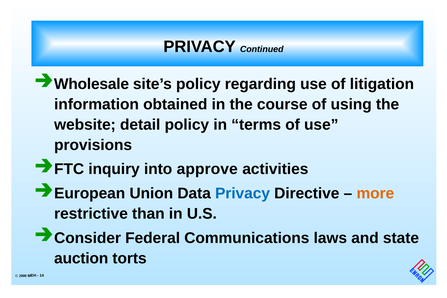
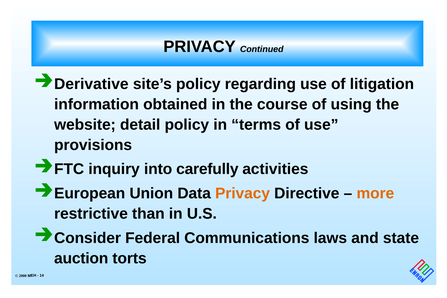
Wholesale: Wholesale -> Derivative
approve: approve -> carefully
Privacy at (243, 193) colour: blue -> orange
